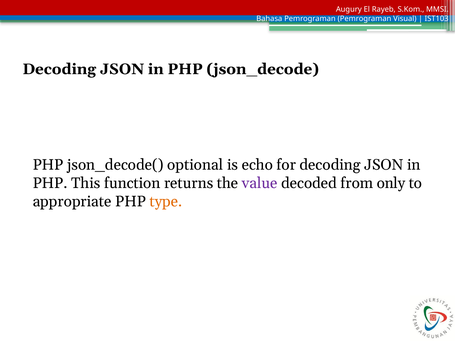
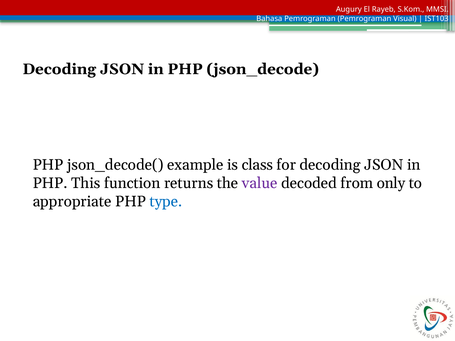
optional: optional -> example
echo: echo -> class
type colour: orange -> blue
